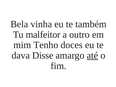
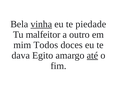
vinha underline: none -> present
também: também -> piedade
Tenho: Tenho -> Todos
Disse: Disse -> Egito
